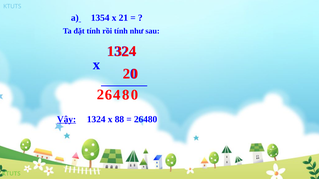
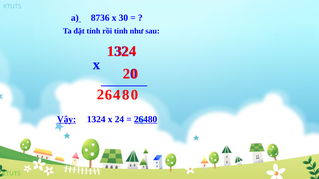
1354: 1354 -> 8736
21: 21 -> 30
88: 88 -> 24
26480 underline: none -> present
